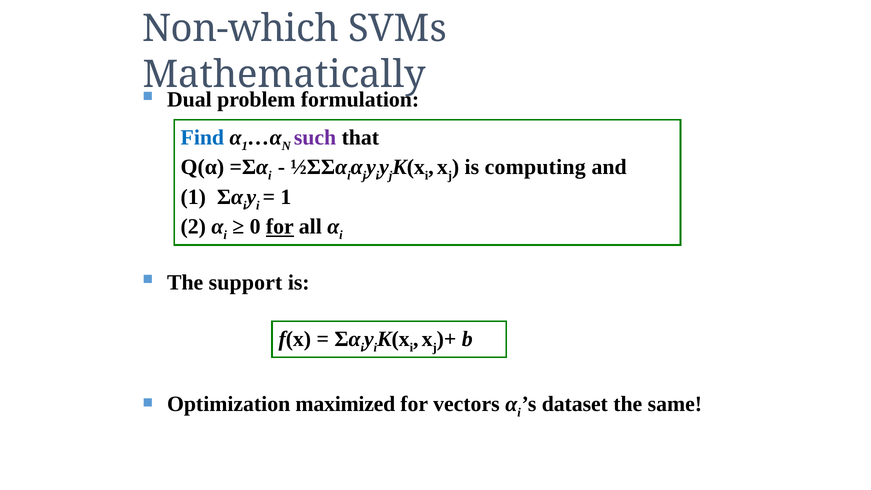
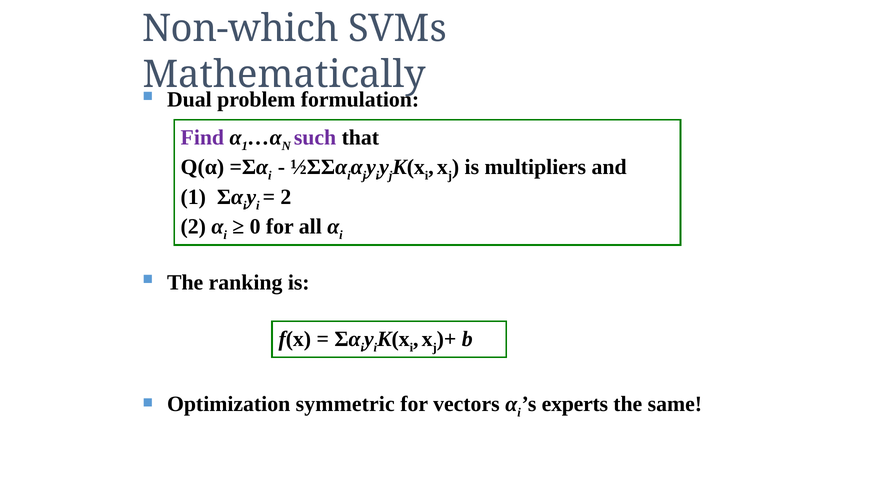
Find colour: blue -> purple
computing: computing -> multipliers
1 at (286, 197): 1 -> 2
for at (280, 227) underline: present -> none
support: support -> ranking
maximized: maximized -> symmetric
dataset: dataset -> experts
